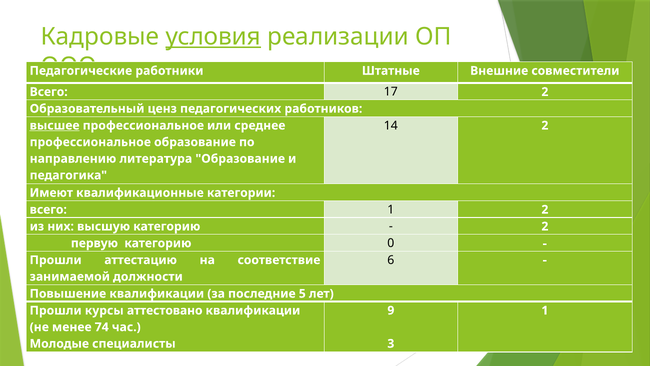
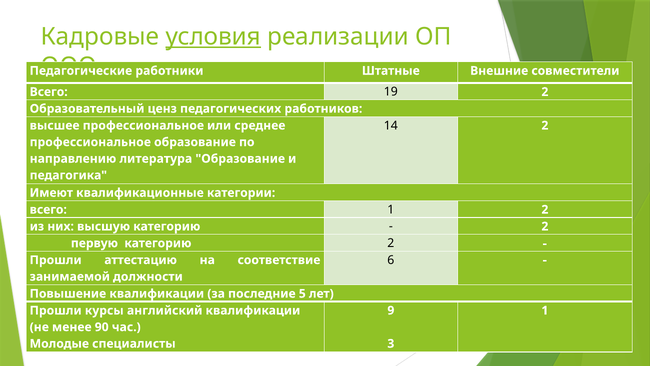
17: 17 -> 19
высшее underline: present -> none
0 at (391, 243): 0 -> 2
аттестовано: аттестовано -> английский
74: 74 -> 90
